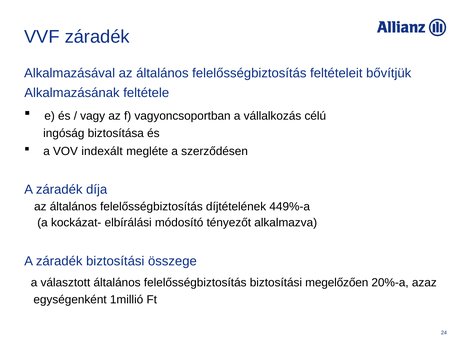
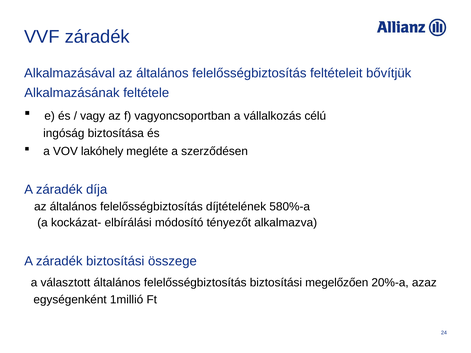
indexált: indexált -> lakóhely
449%-a: 449%-a -> 580%-a
